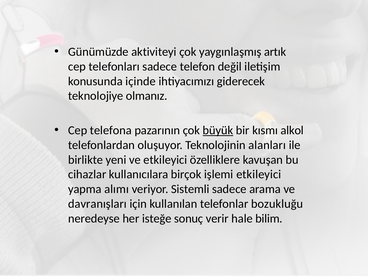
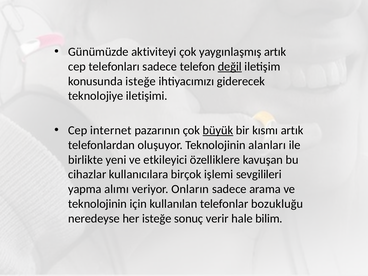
değil underline: none -> present
konusunda içinde: içinde -> isteğe
olmanız: olmanız -> iletişimi
telefona: telefona -> internet
kısmı alkol: alkol -> artık
işlemi etkileyici: etkileyici -> sevgilileri
Sistemli: Sistemli -> Onların
davranışları at (97, 204): davranışları -> teknolojinin
